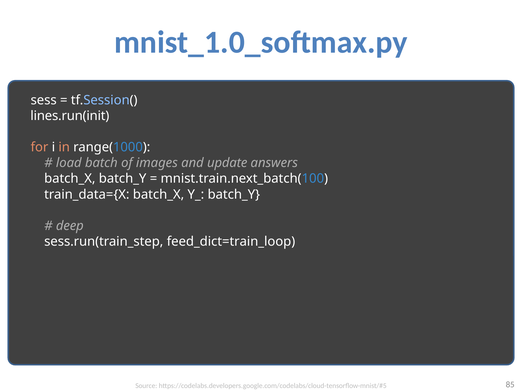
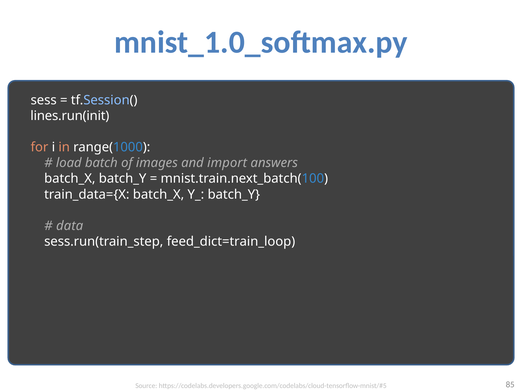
update: update -> import
deep: deep -> data
